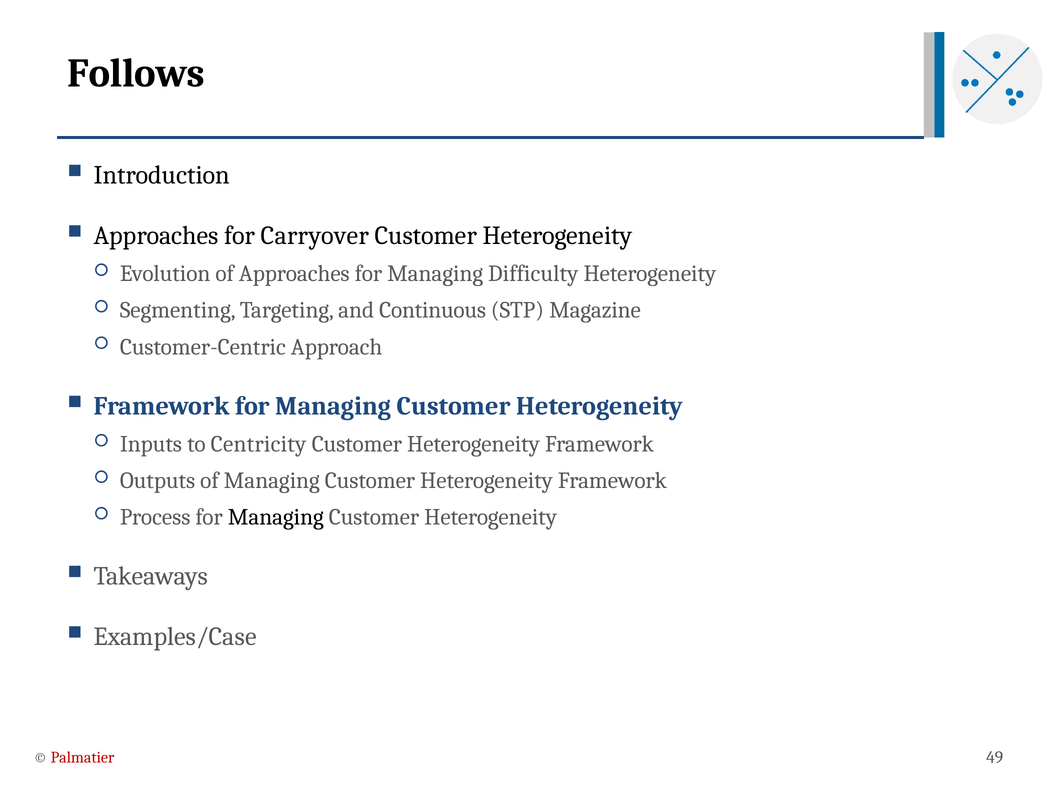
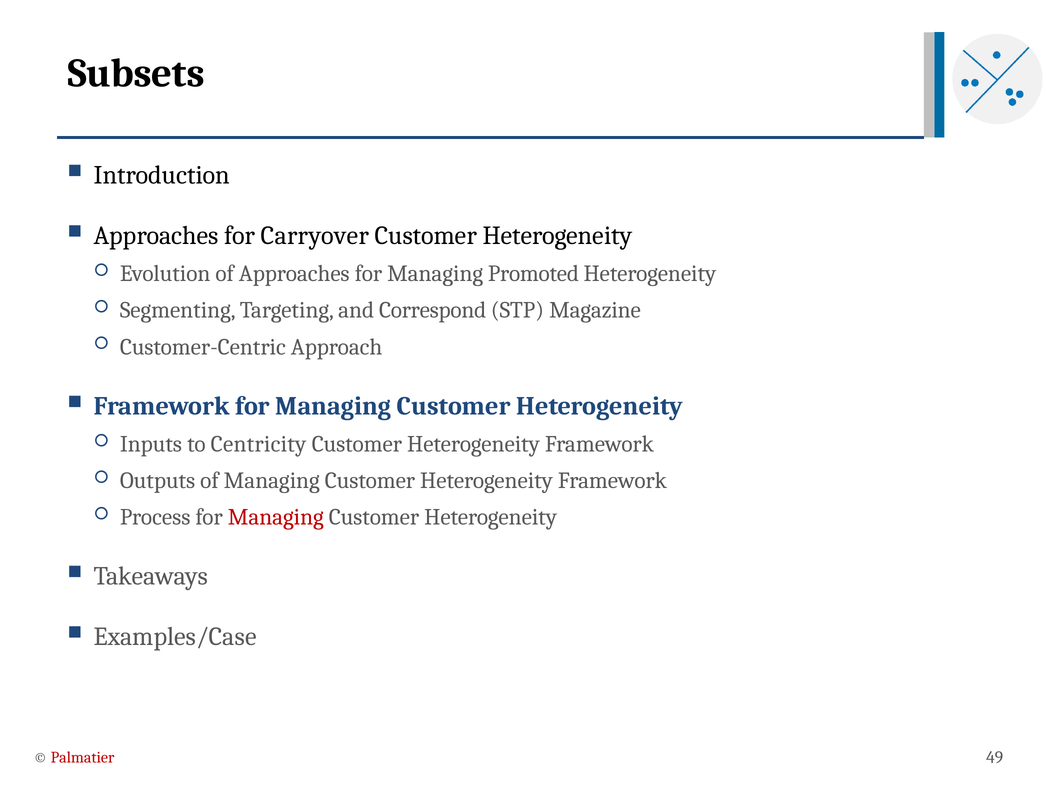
Follows: Follows -> Subsets
Difficulty: Difficulty -> Promoted
Continuous: Continuous -> Correspond
Managing at (276, 517) colour: black -> red
